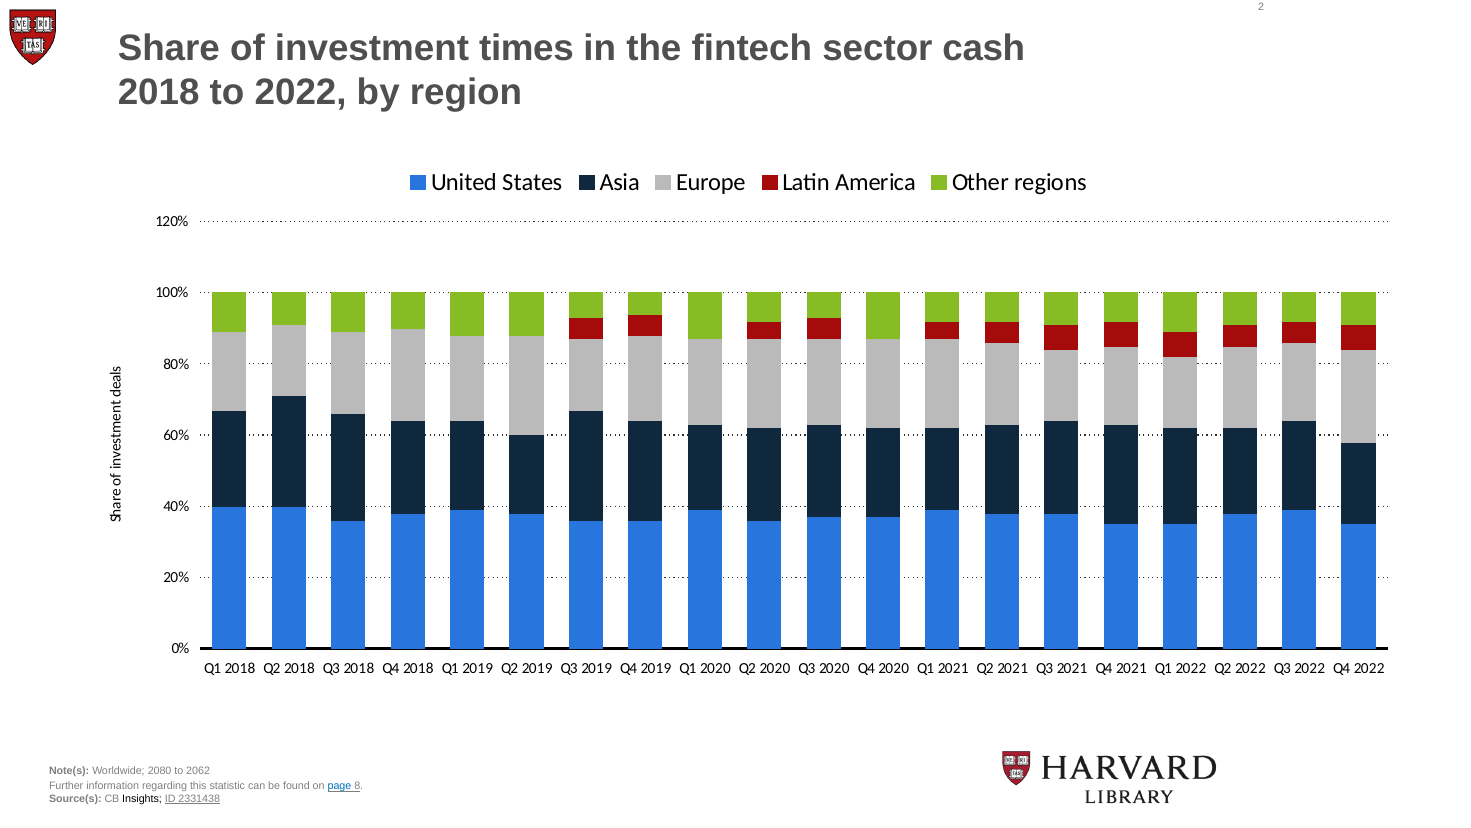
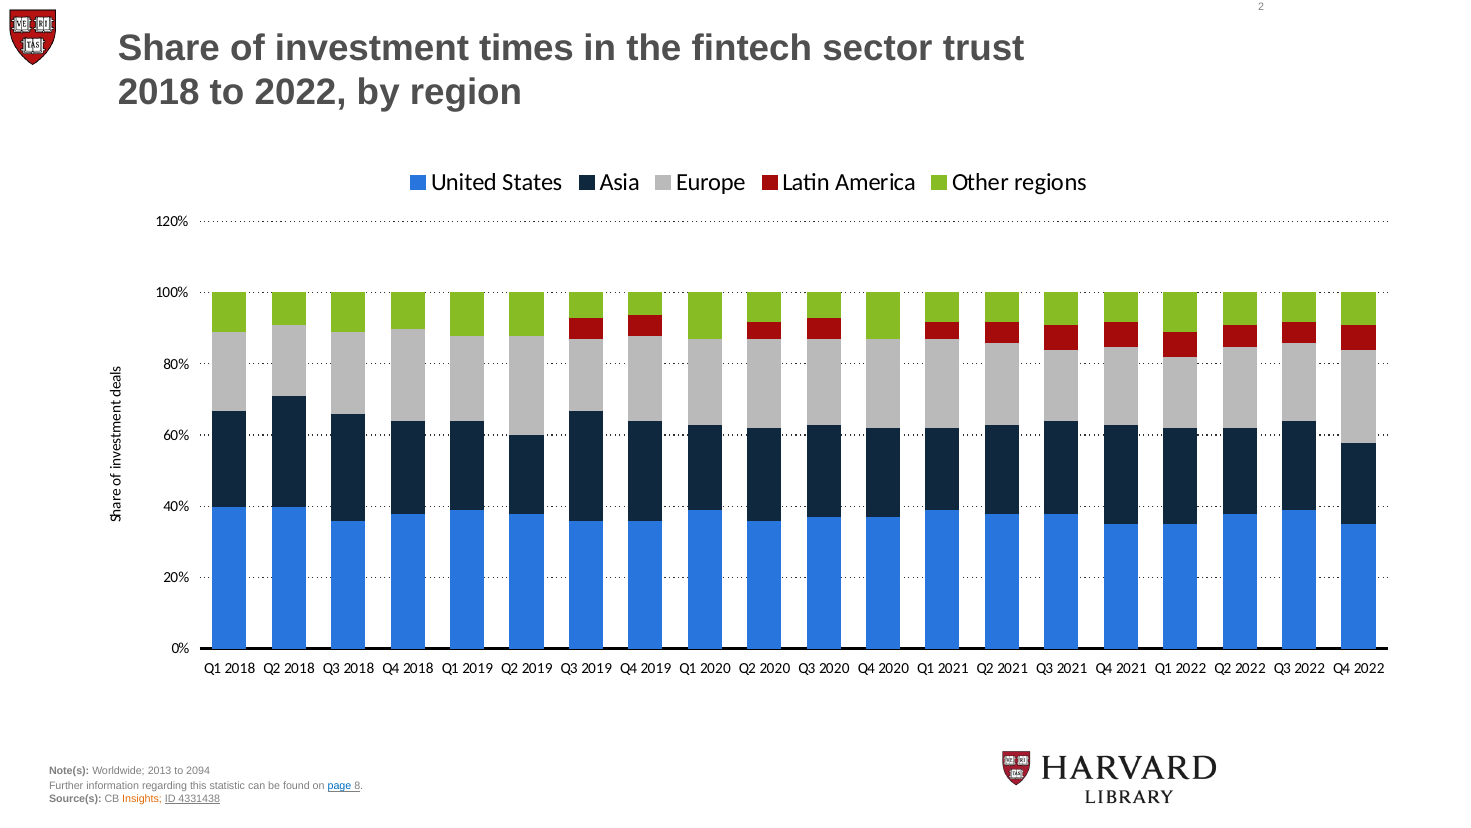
cash: cash -> trust
2080: 2080 -> 2013
2062: 2062 -> 2094
Insights colour: black -> orange
2331438: 2331438 -> 4331438
